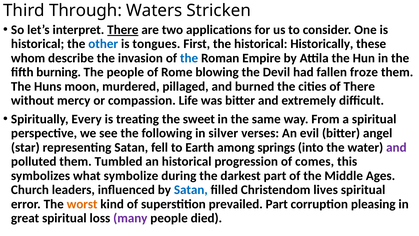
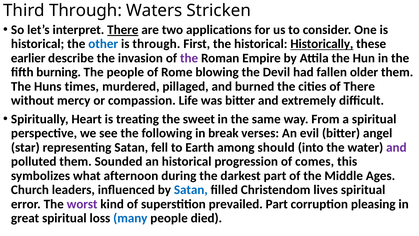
is tongues: tongues -> through
Historically underline: none -> present
whom: whom -> earlier
the at (189, 58) colour: blue -> purple
froze: froze -> older
moon: moon -> times
Every: Every -> Heart
silver: silver -> break
springs: springs -> should
Tumbled: Tumbled -> Sounded
symbolize: symbolize -> afternoon
worst colour: orange -> purple
many colour: purple -> blue
